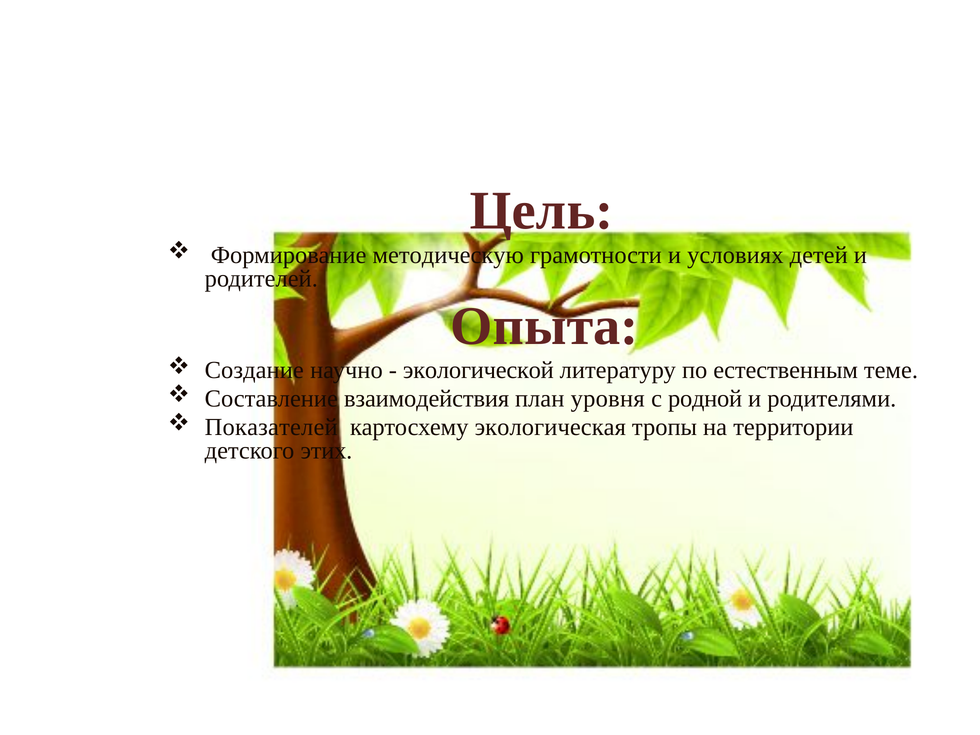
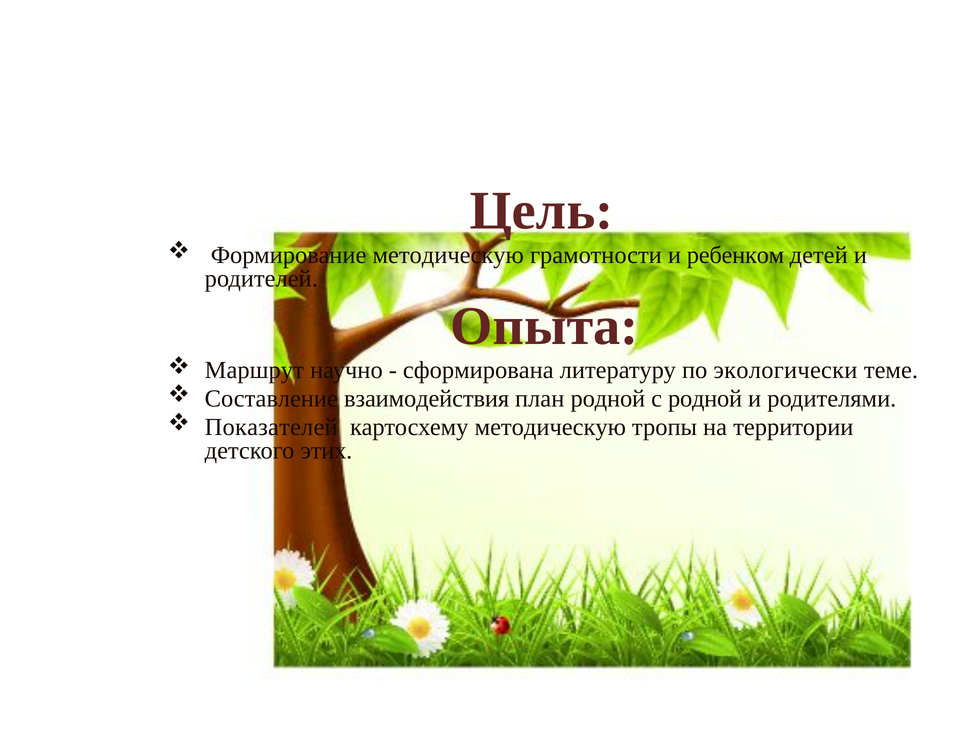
условиях: условиях -> ребенком
Создание: Создание -> Маршрут
экологической: экологической -> сформирована
естественным: естественным -> экологически
план уровня: уровня -> родной
картосхему экологическая: экологическая -> методическую
